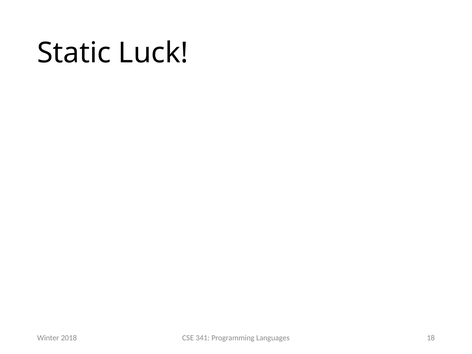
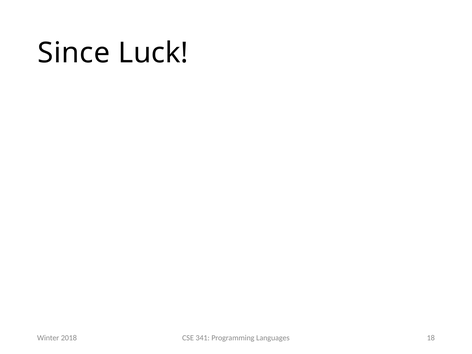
Static: Static -> Since
